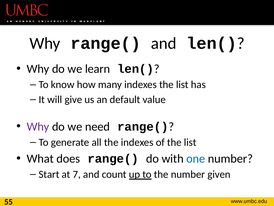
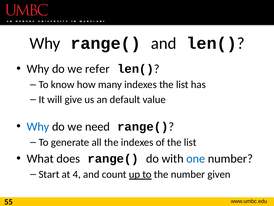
learn: learn -> refer
Why at (38, 126) colour: purple -> blue
7: 7 -> 4
